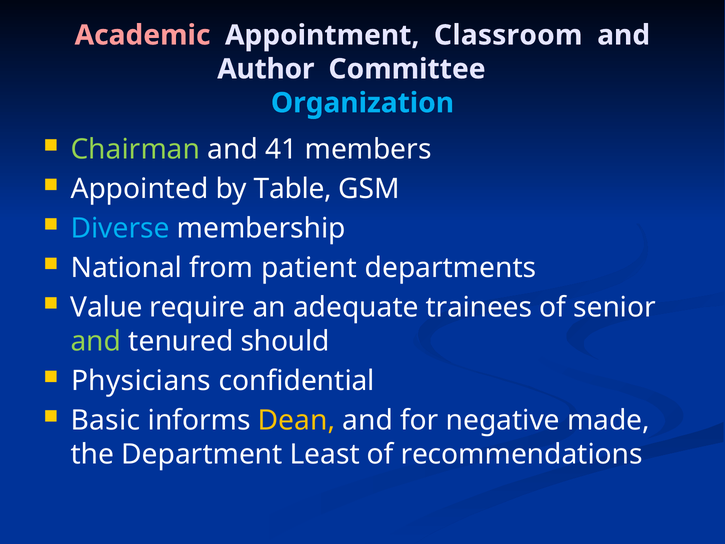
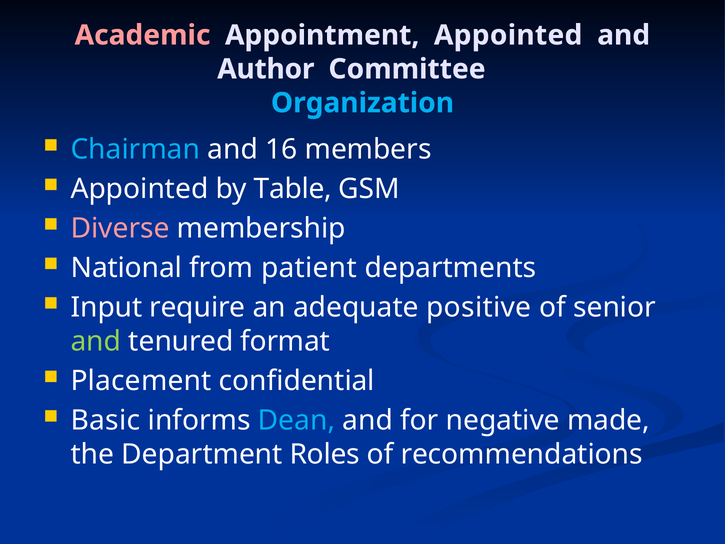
Appointment Classroom: Classroom -> Appointed
Chairman colour: light green -> light blue
41: 41 -> 16
Diverse colour: light blue -> pink
Value: Value -> Input
trainees: trainees -> positive
should: should -> format
Physicians: Physicians -> Placement
Dean colour: yellow -> light blue
Least: Least -> Roles
